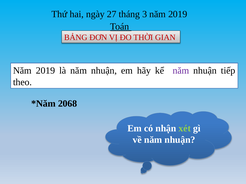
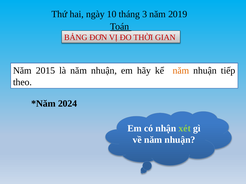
27: 27 -> 10
2019 at (45, 71): 2019 -> 2015
năm at (181, 71) colour: purple -> orange
2068: 2068 -> 2024
